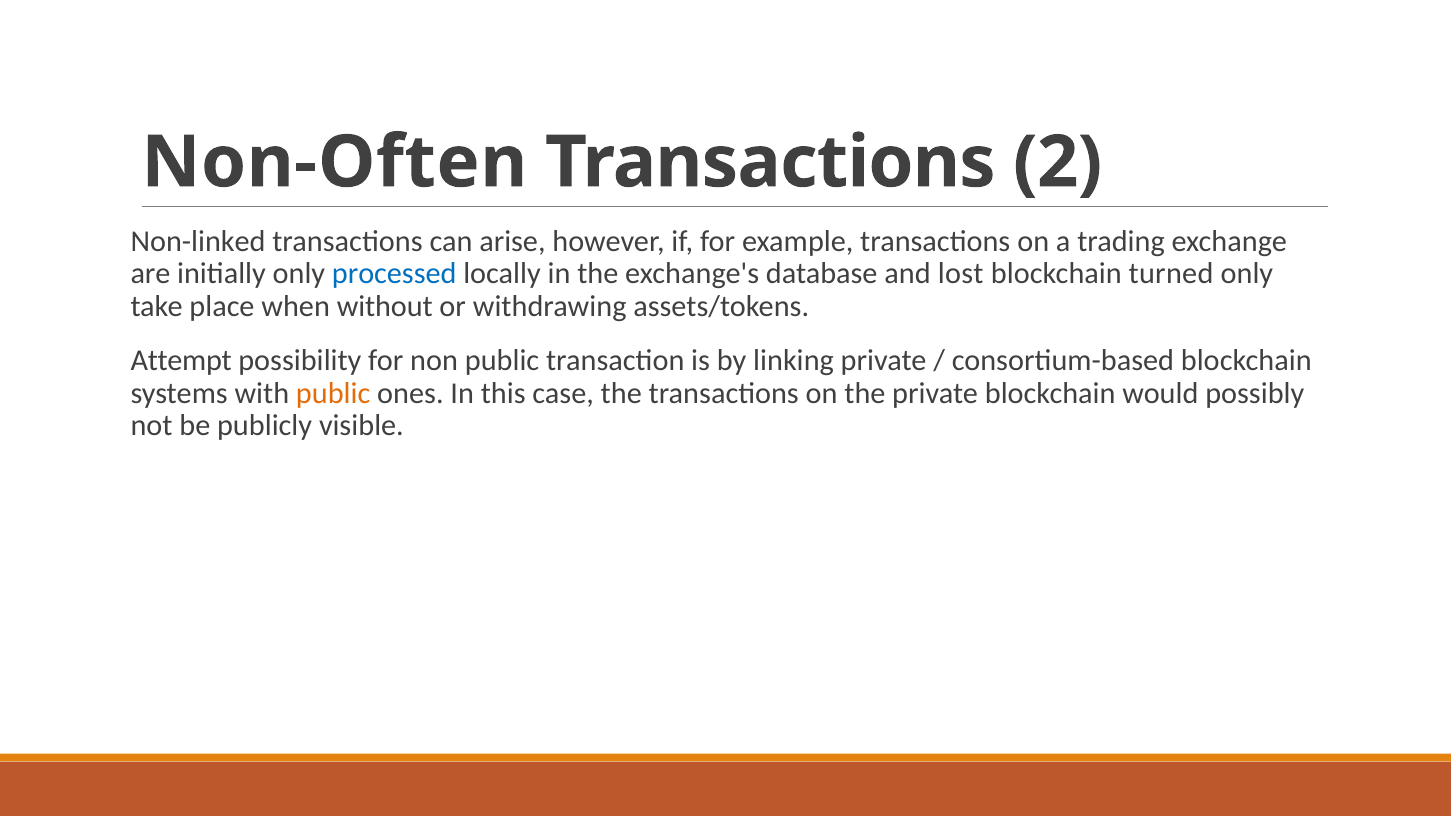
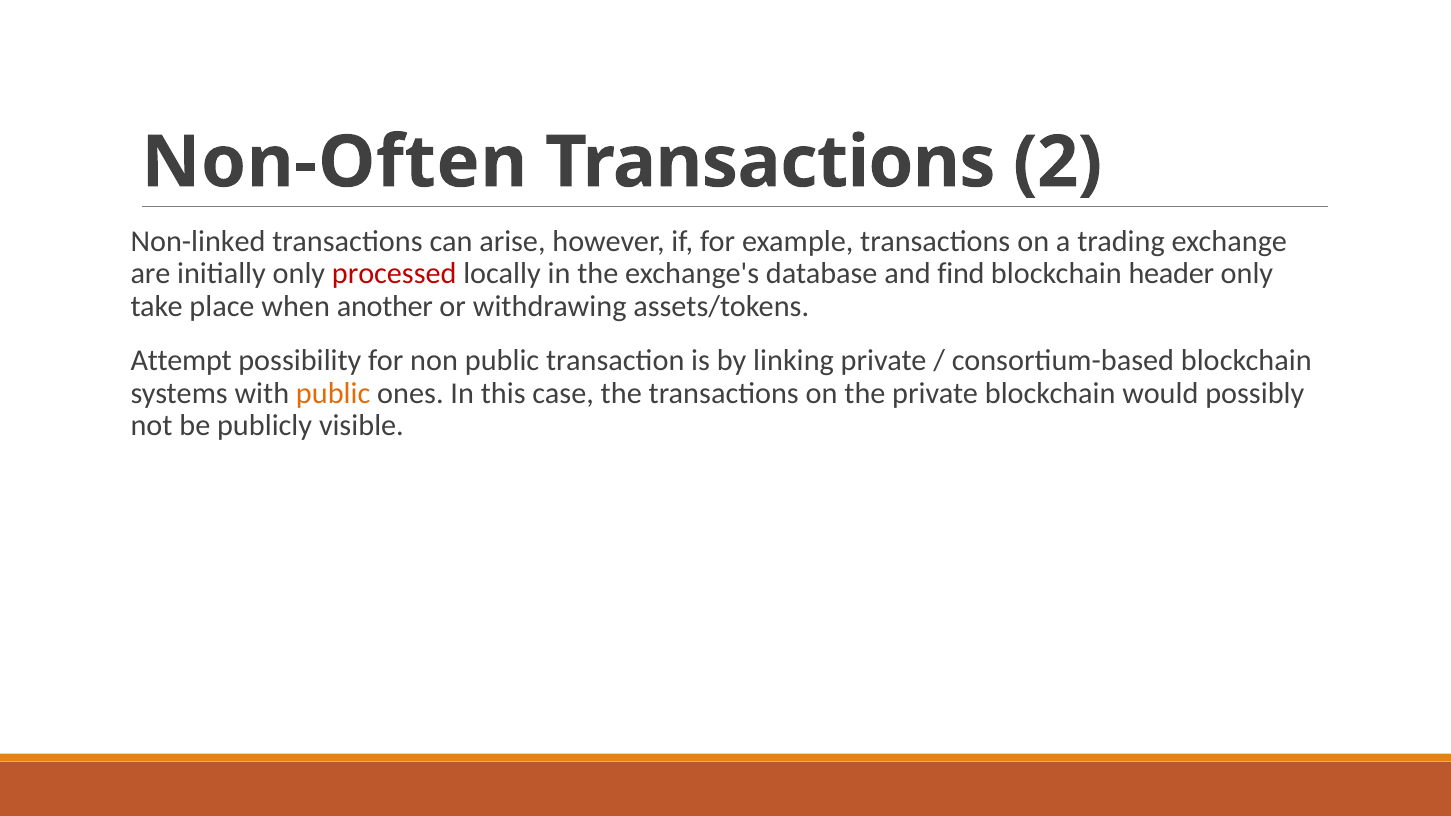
processed colour: blue -> red
lost: lost -> find
turned: turned -> header
without: without -> another
